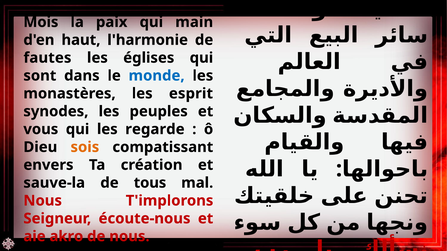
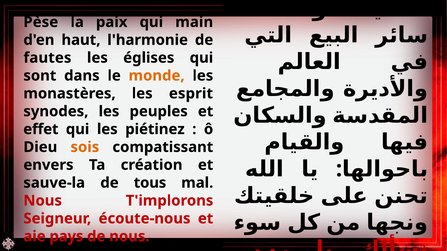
Mois: Mois -> Pèse
monde colour: blue -> orange
vous: vous -> effet
regarde: regarde -> piétinez
akro: akro -> pays
